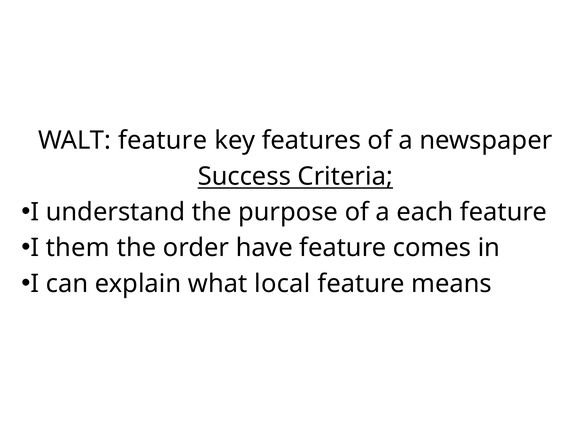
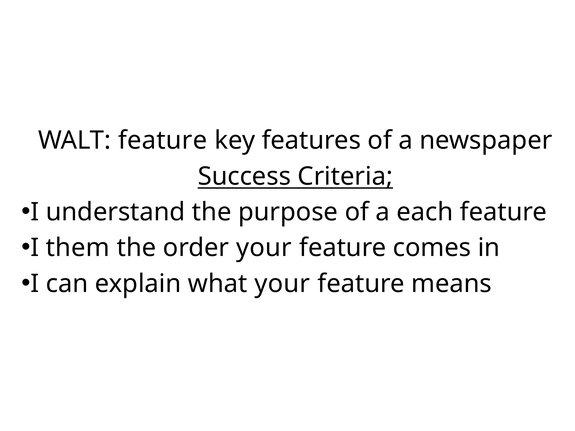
order have: have -> your
what local: local -> your
